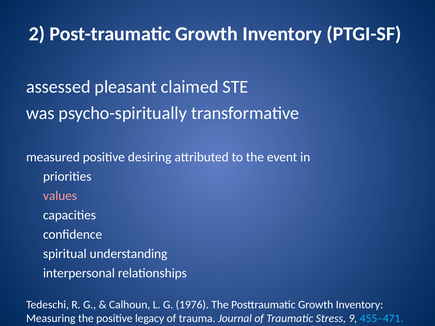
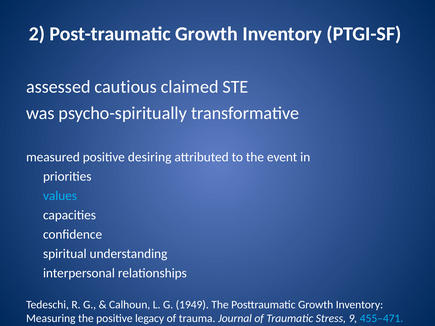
pleasant: pleasant -> cautious
values colour: pink -> light blue
1976: 1976 -> 1949
